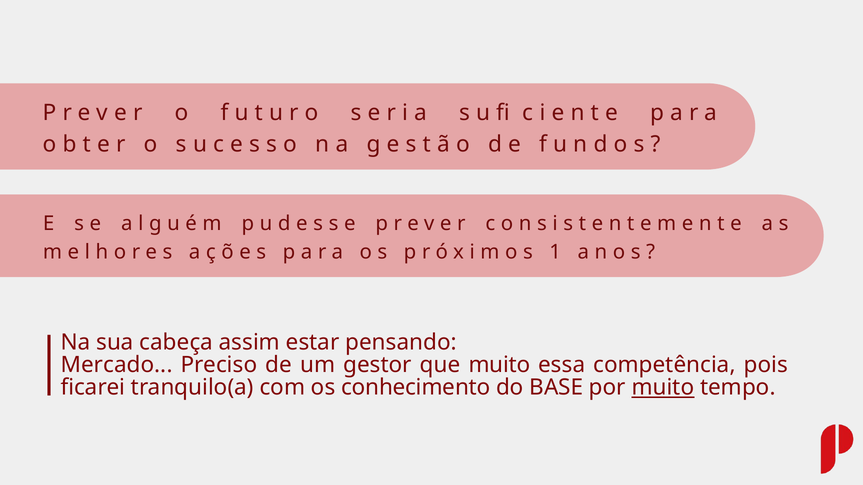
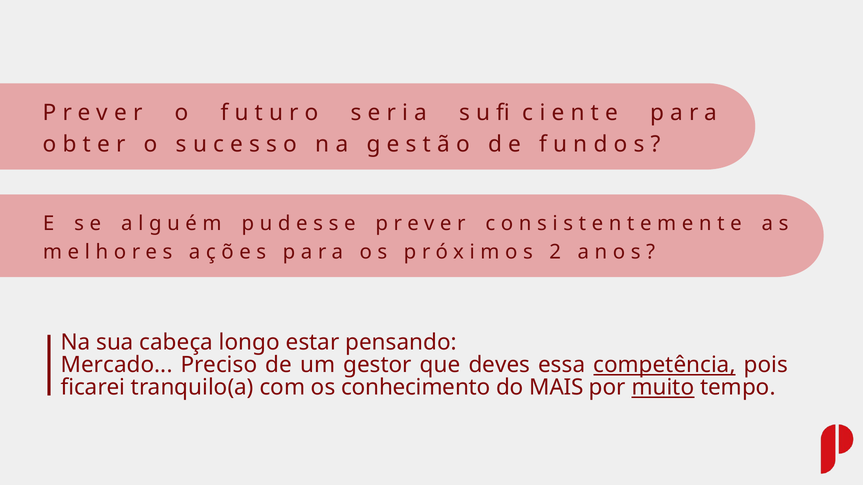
1: 1 -> 2
assim: assim -> longo
que muito: muito -> deves
competência underline: none -> present
BASE: BASE -> MAIS
